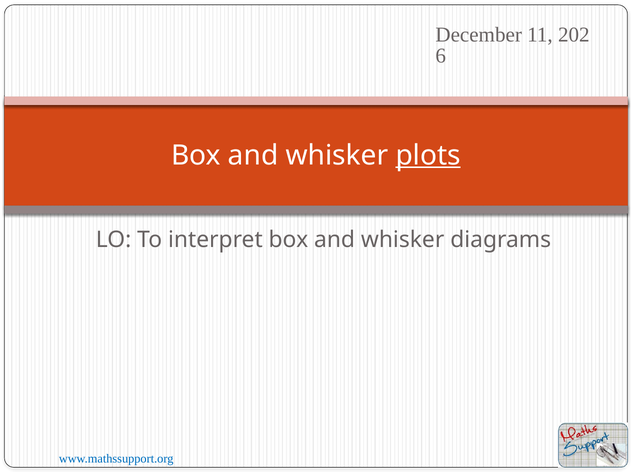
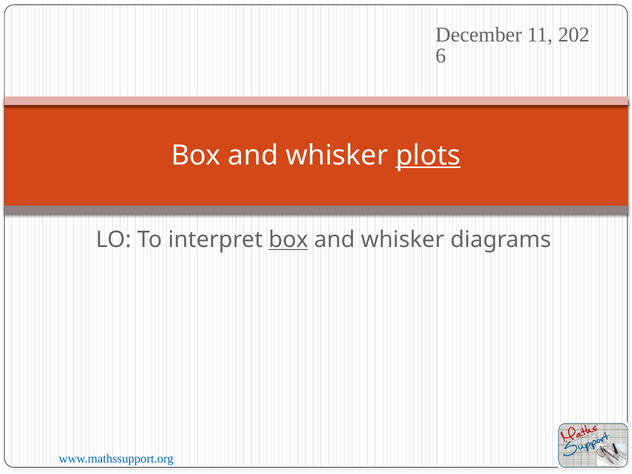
box at (288, 240) underline: none -> present
